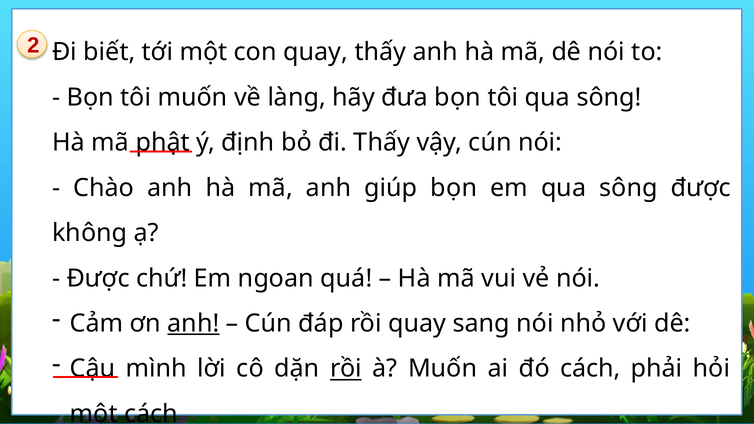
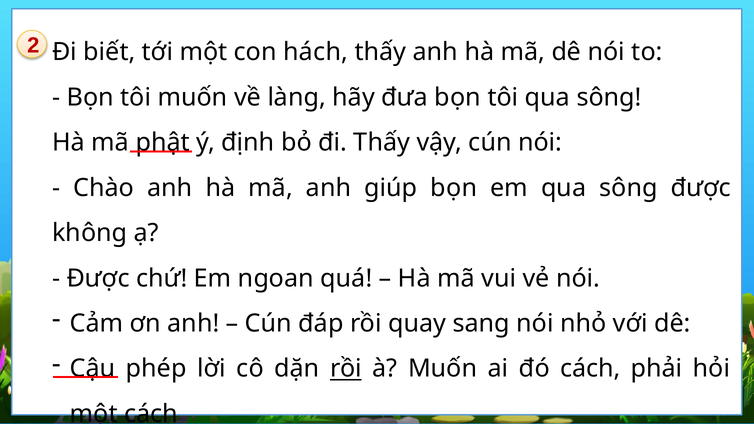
con quay: quay -> hách
anh at (193, 324) underline: present -> none
Cậu mình: mình -> phép
